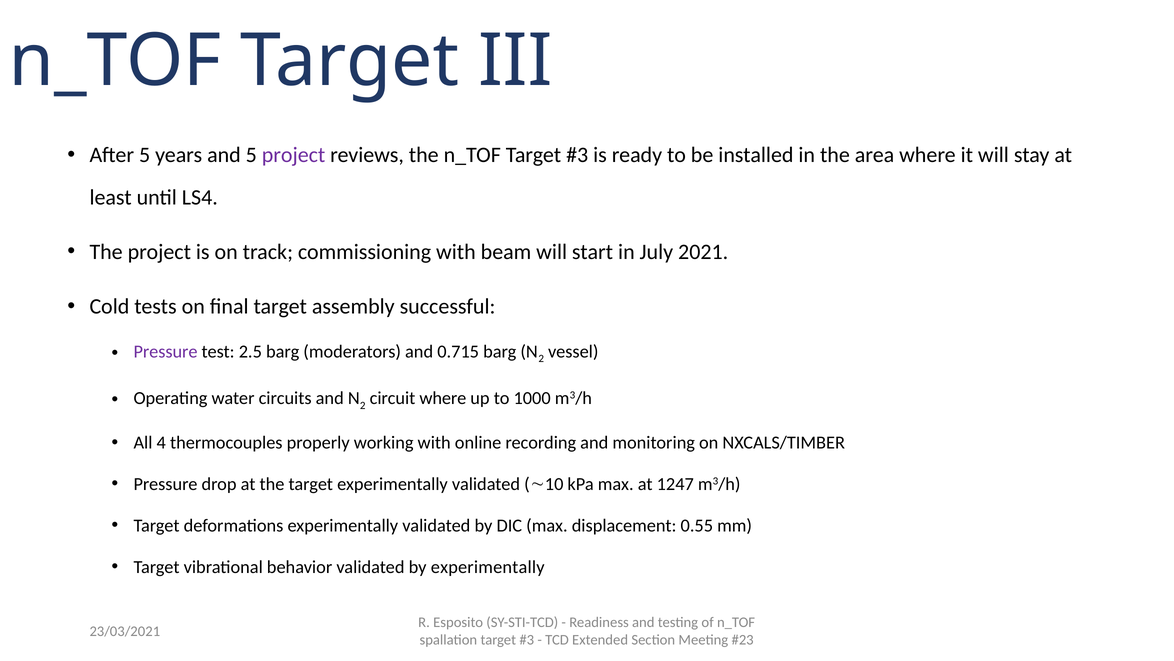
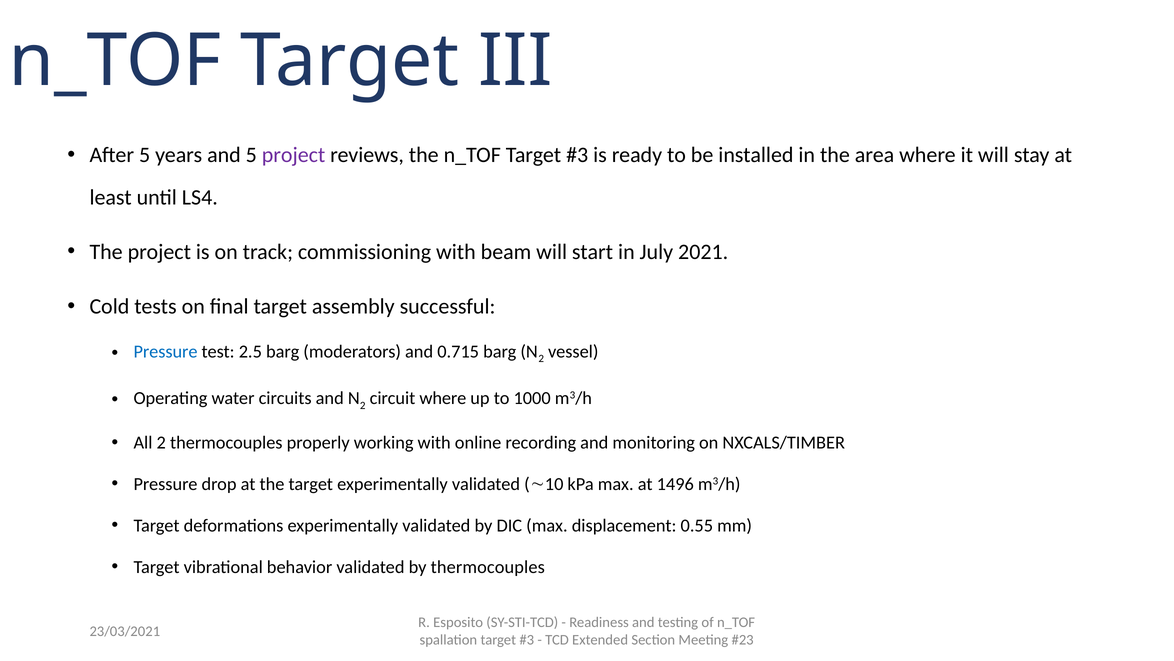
Pressure at (166, 351) colour: purple -> blue
All 4: 4 -> 2
1247: 1247 -> 1496
by experimentally: experimentally -> thermocouples
